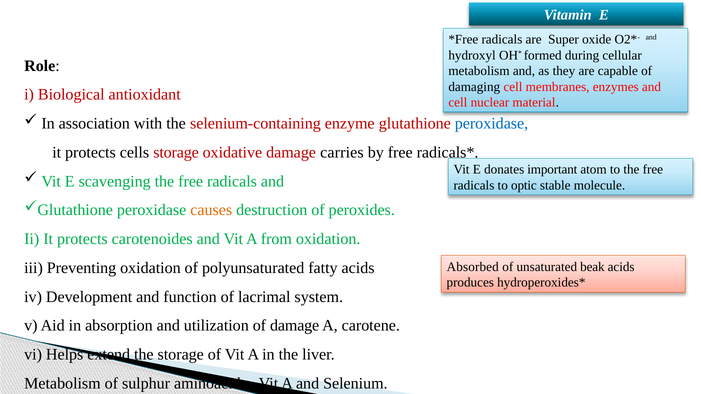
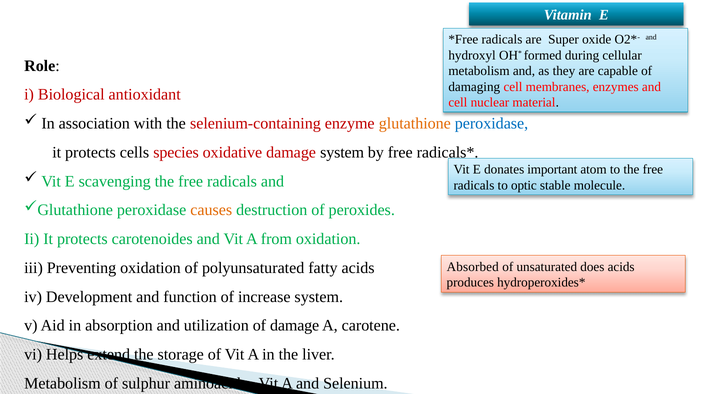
glutathione colour: red -> orange
cells storage: storage -> species
damage carries: carries -> system
beak: beak -> does
lacrimal: lacrimal -> increase
